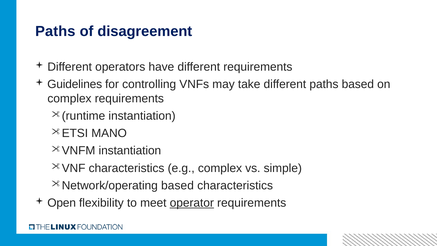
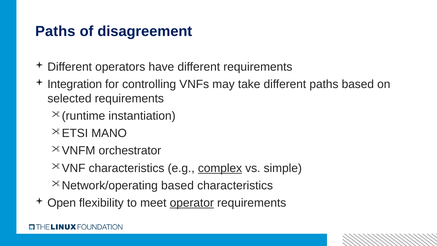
Guidelines: Guidelines -> Integration
complex at (69, 98): complex -> selected
instantiation at (130, 151): instantiation -> orchestrator
complex at (220, 168) underline: none -> present
